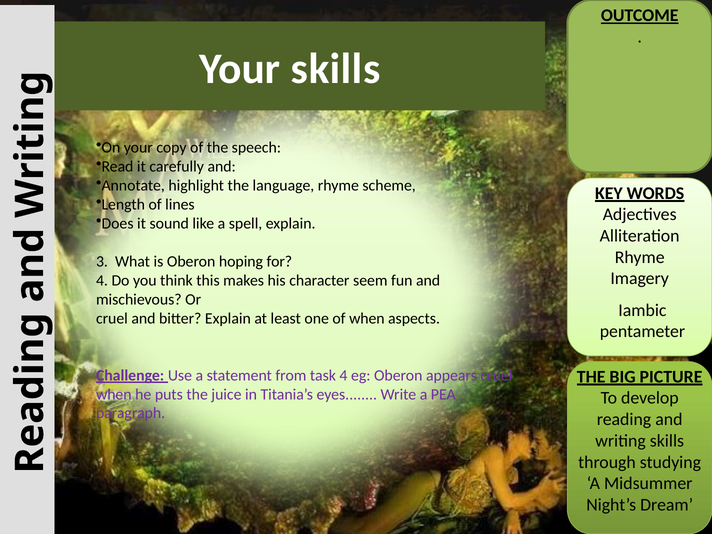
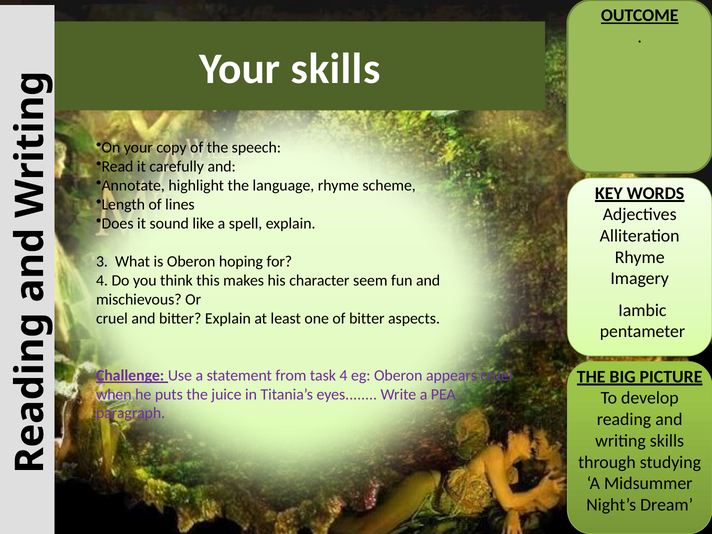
of when: when -> bitter
